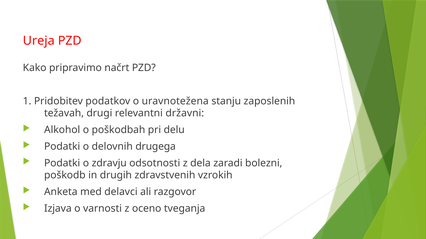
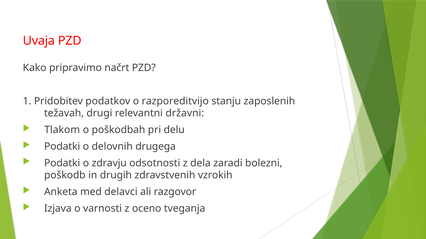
Ureja: Ureja -> Uvaja
uravnotežena: uravnotežena -> razporeditvijo
Alkohol: Alkohol -> Tlakom
